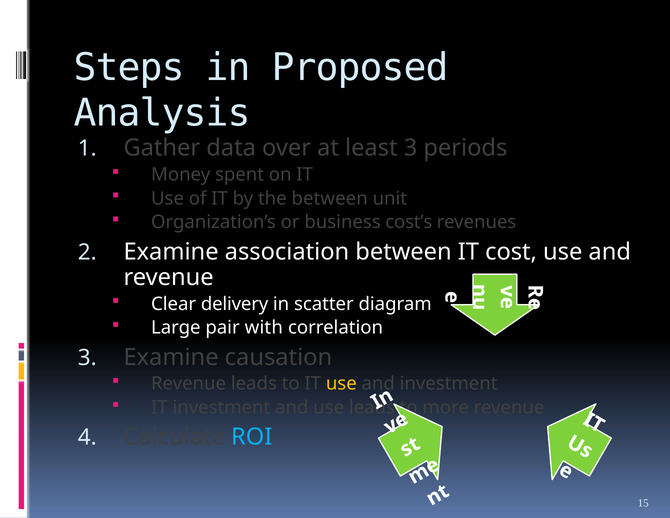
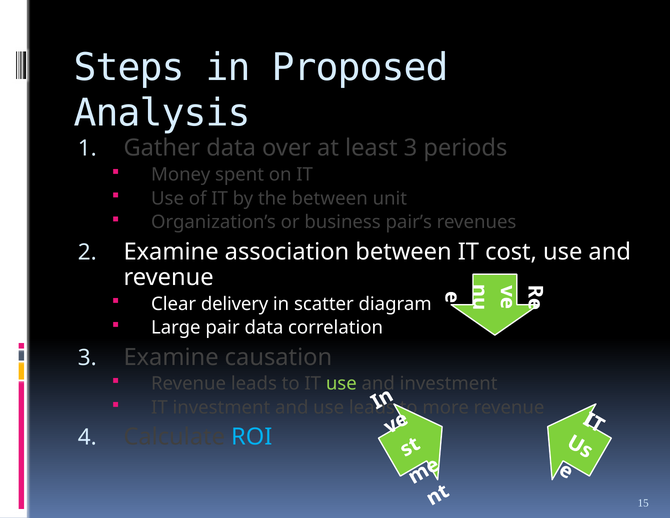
cost’s: cost’s -> pair’s
pair with: with -> data
use at (341, 384) colour: yellow -> light green
